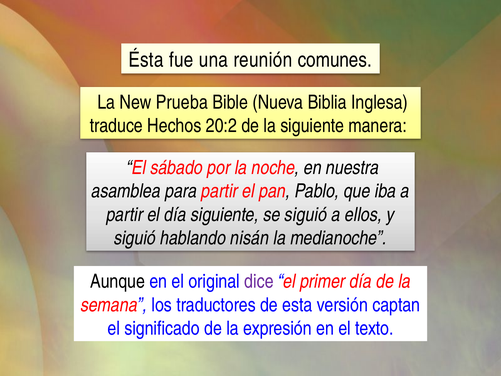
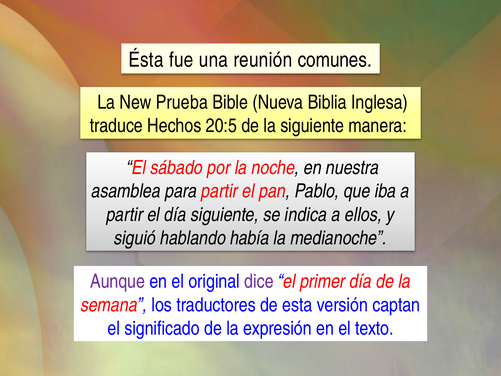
20:2: 20:2 -> 20:5
se siguió: siguió -> indica
nisán: nisán -> había
Aunque colour: black -> purple
